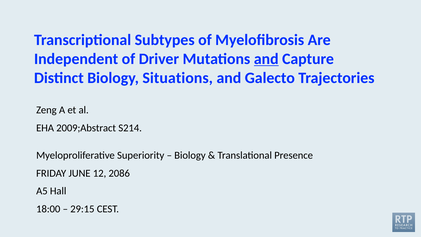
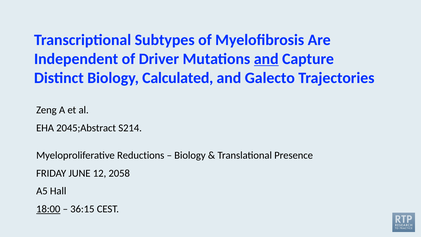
Situations: Situations -> Calculated
2009;Abstract: 2009;Abstract -> 2045;Abstract
Superiority: Superiority -> Reductions
2086: 2086 -> 2058
18:00 underline: none -> present
29:15: 29:15 -> 36:15
